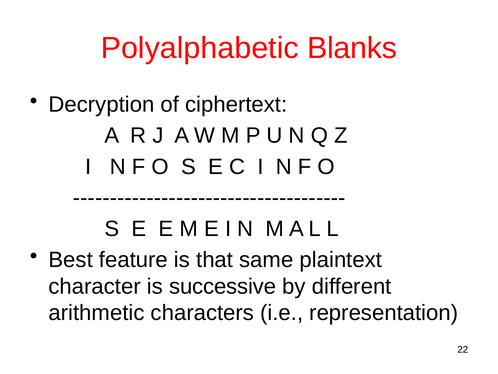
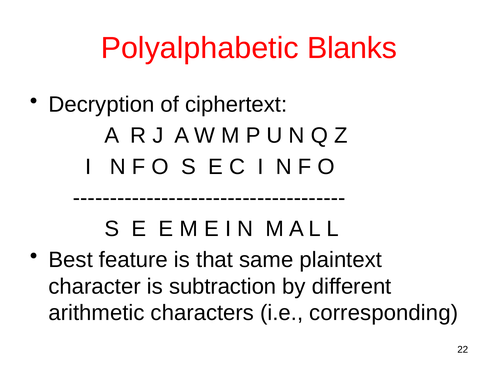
successive: successive -> subtraction
representation: representation -> corresponding
